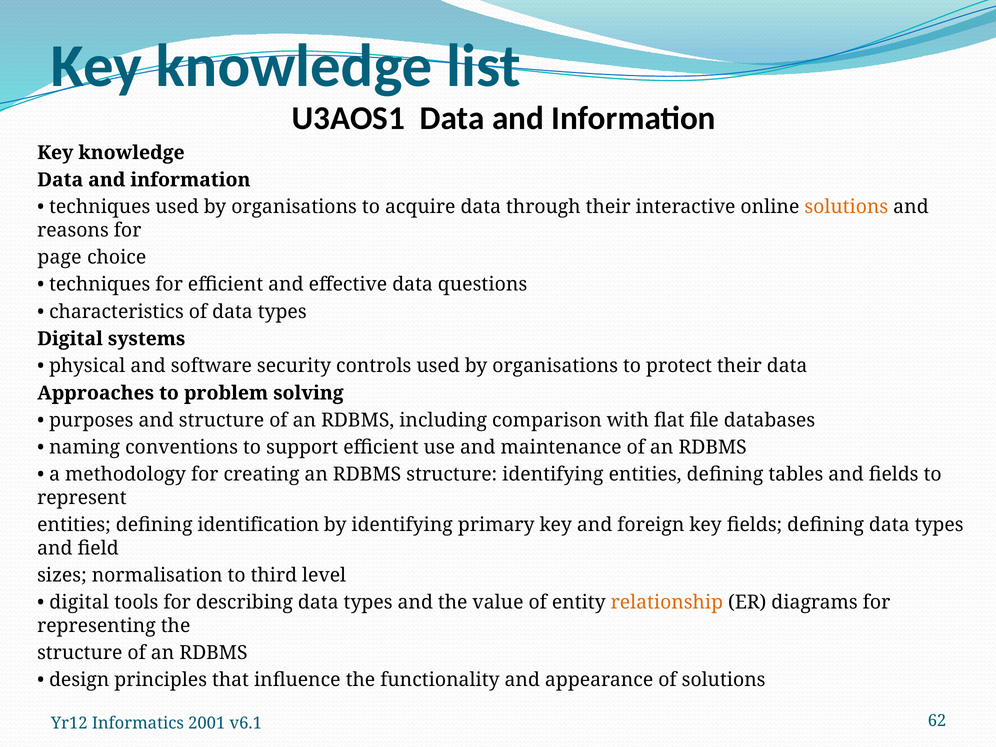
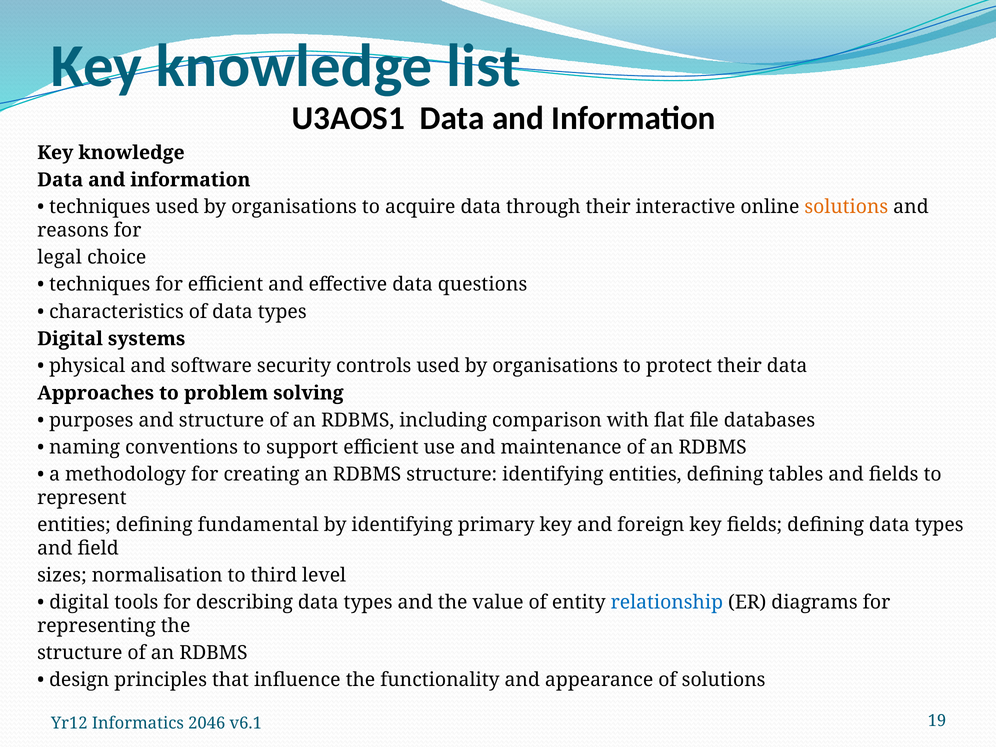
page: page -> legal
identification: identification -> fundamental
relationship colour: orange -> blue
2001: 2001 -> 2046
62: 62 -> 19
